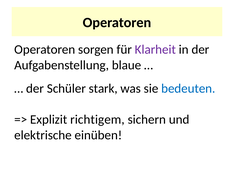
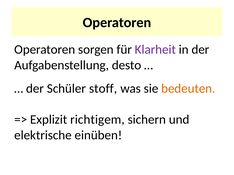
blaue: blaue -> desto
stark: stark -> stoff
bedeuten colour: blue -> orange
